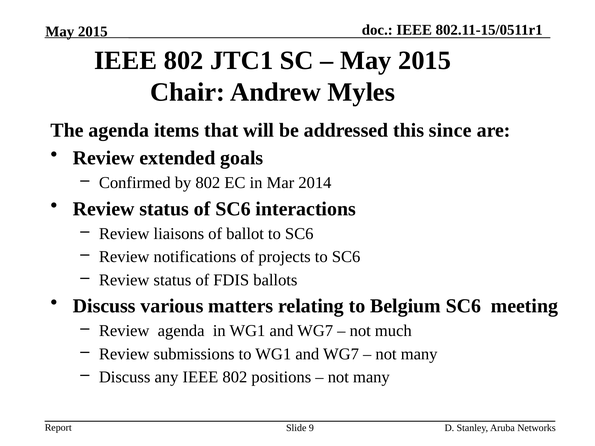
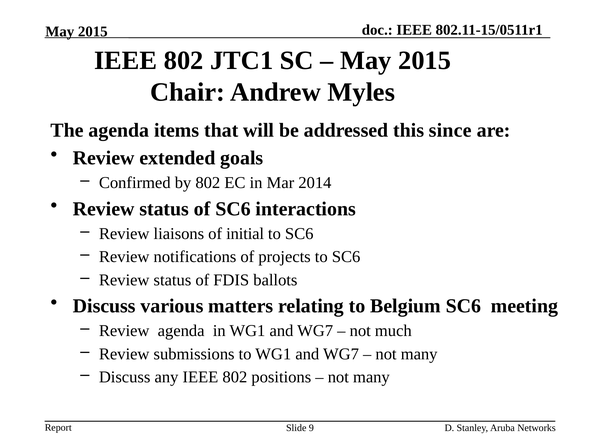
ballot: ballot -> initial
